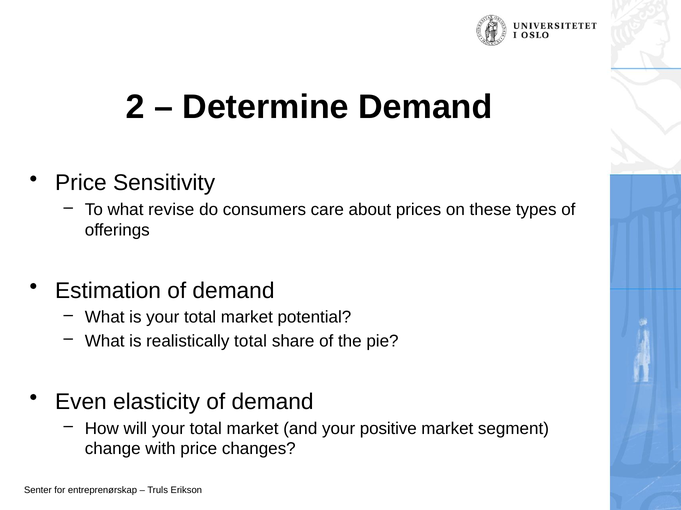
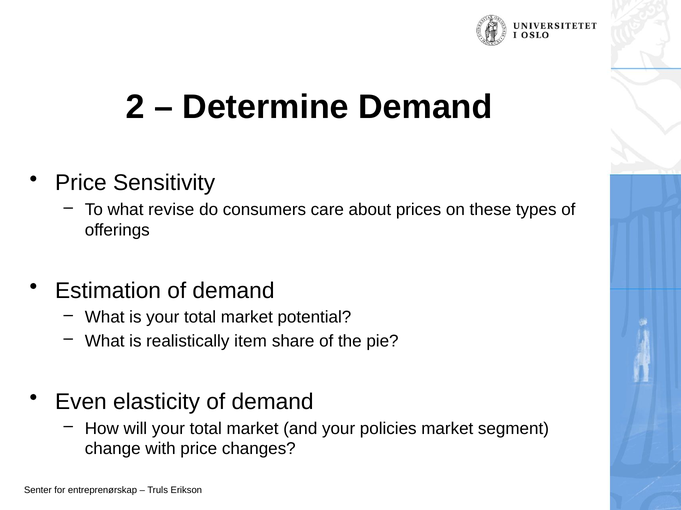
realistically total: total -> item
positive: positive -> policies
